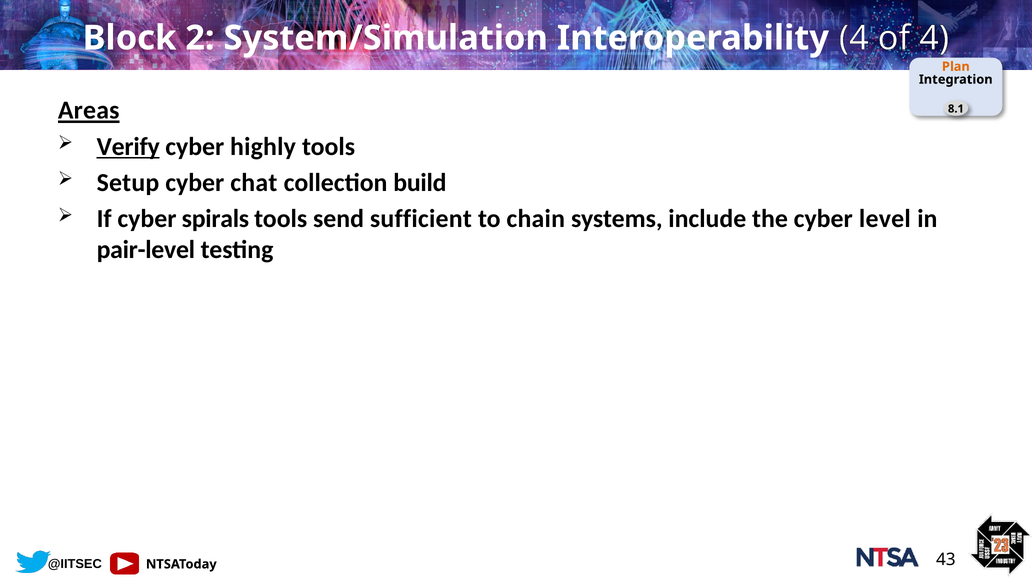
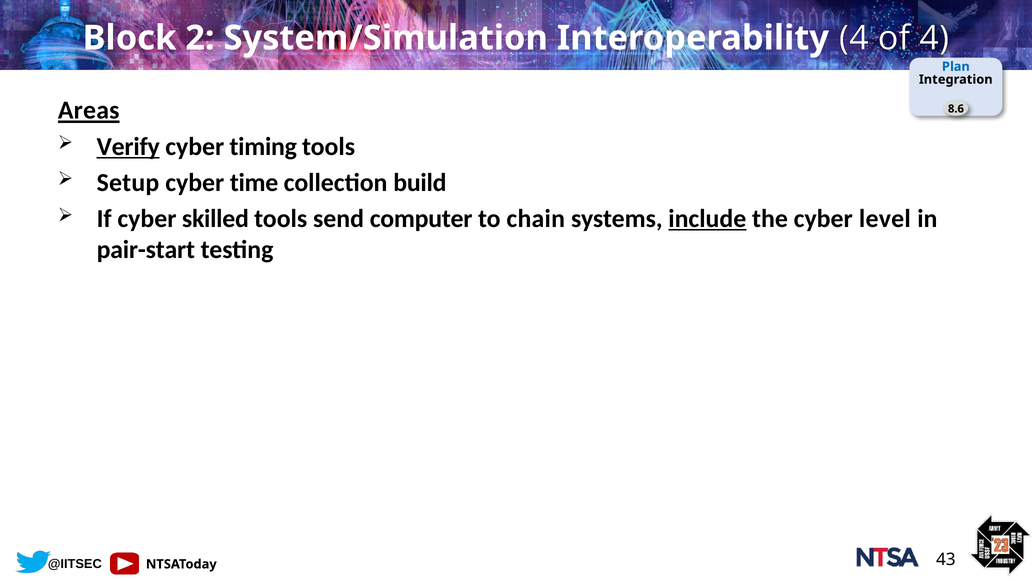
Plan colour: orange -> blue
8.1: 8.1 -> 8.6
highly: highly -> timing
chat: chat -> time
spirals: spirals -> skilled
sufficient: sufficient -> computer
include underline: none -> present
pair-level: pair-level -> pair-start
